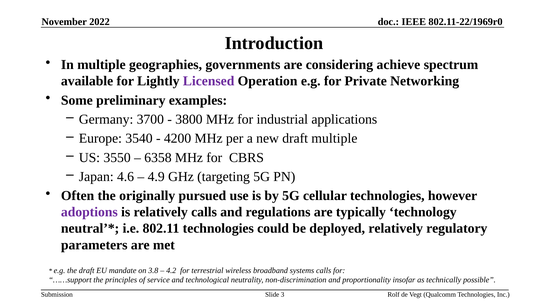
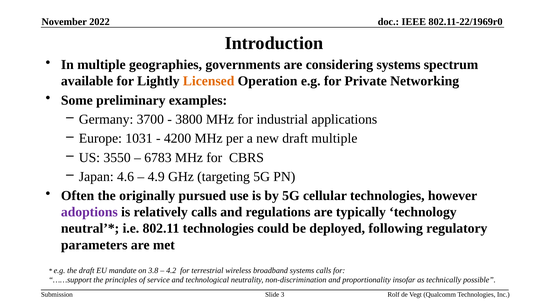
considering achieve: achieve -> systems
Licensed colour: purple -> orange
3540: 3540 -> 1031
6358: 6358 -> 6783
deployed relatively: relatively -> following
